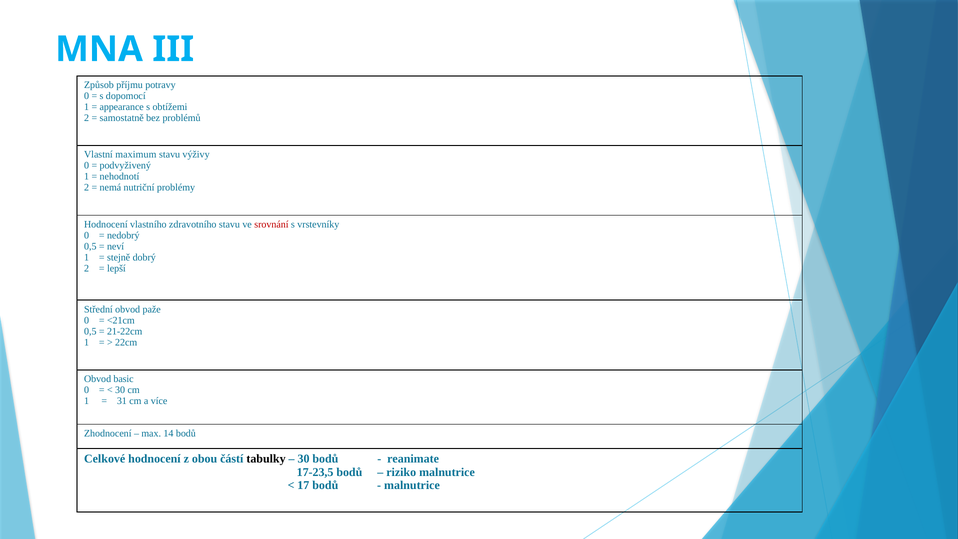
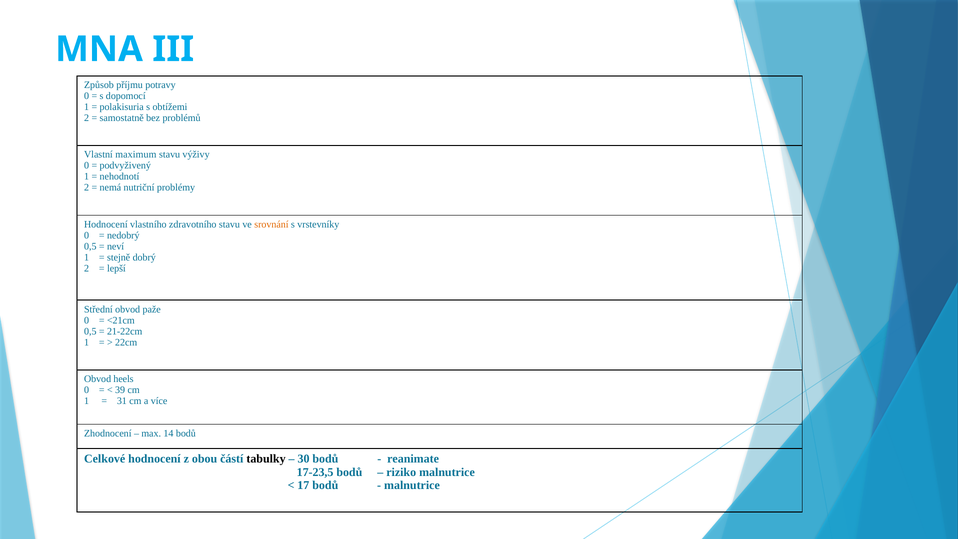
appearance: appearance -> polakisuria
srovnání colour: red -> orange
basic: basic -> heels
30 at (120, 390): 30 -> 39
